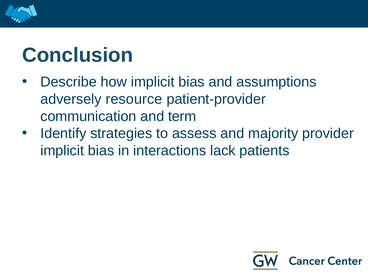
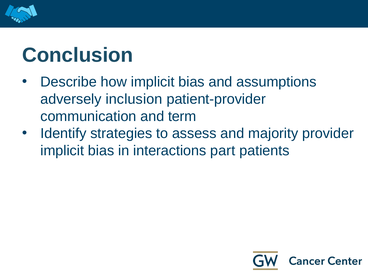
resource: resource -> inclusion
lack: lack -> part
